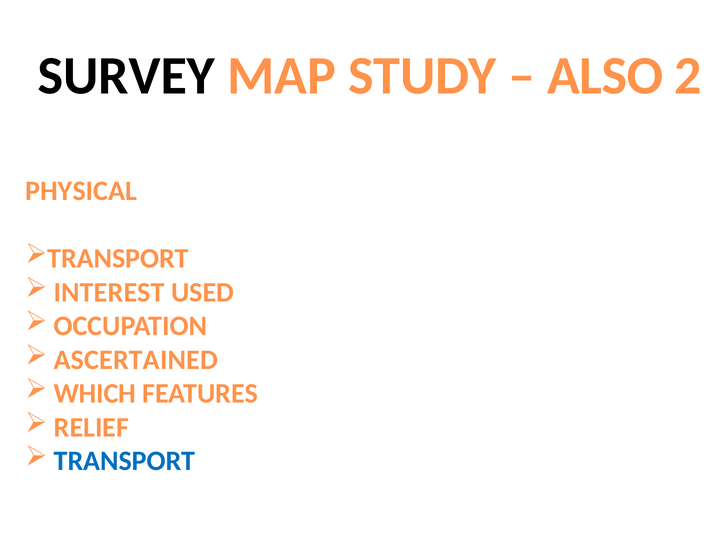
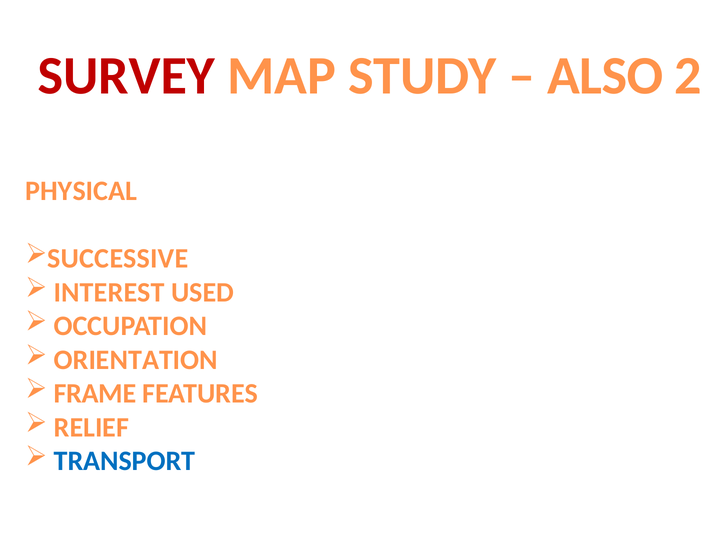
SURVEY colour: black -> red
TRANSPORT at (118, 258): TRANSPORT -> SUCCESSIVE
ASCERTAINED: ASCERTAINED -> ORIENTATION
WHICH: WHICH -> FRAME
